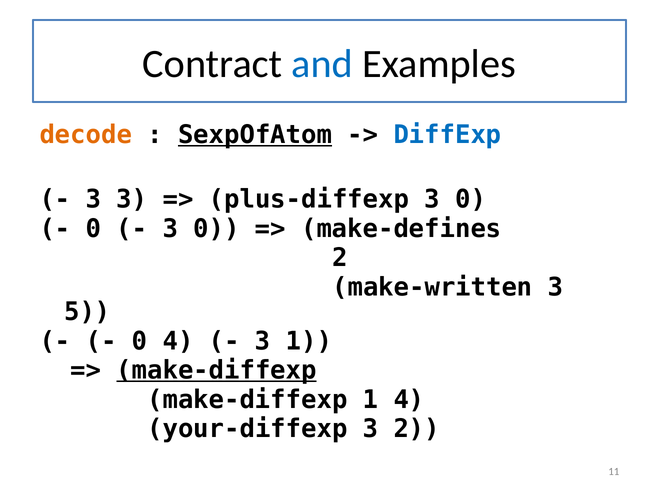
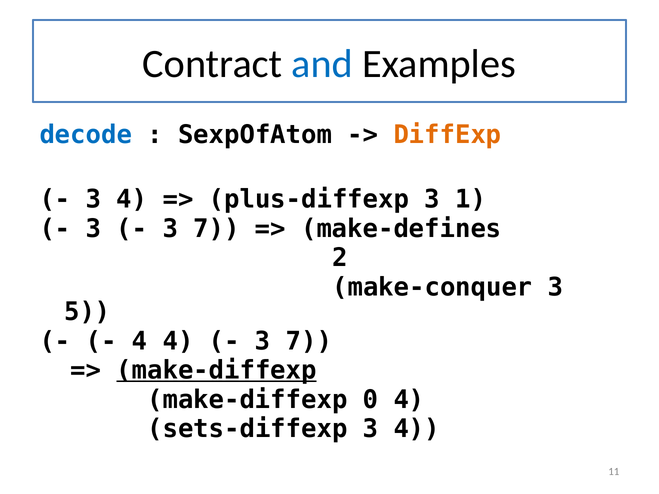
decode colour: orange -> blue
SexpOfAtom underline: present -> none
DiffExp colour: blue -> orange
3 at (132, 200): 3 -> 4
0 at (471, 200): 0 -> 1
0 at (93, 229): 0 -> 3
0 at (217, 229): 0 -> 7
make-written: make-written -> make-conquer
0 at (140, 341): 0 -> 4
1 at (309, 341): 1 -> 7
make-diffexp 1: 1 -> 0
your-diffexp: your-diffexp -> sets-diffexp
2 at (417, 429): 2 -> 4
